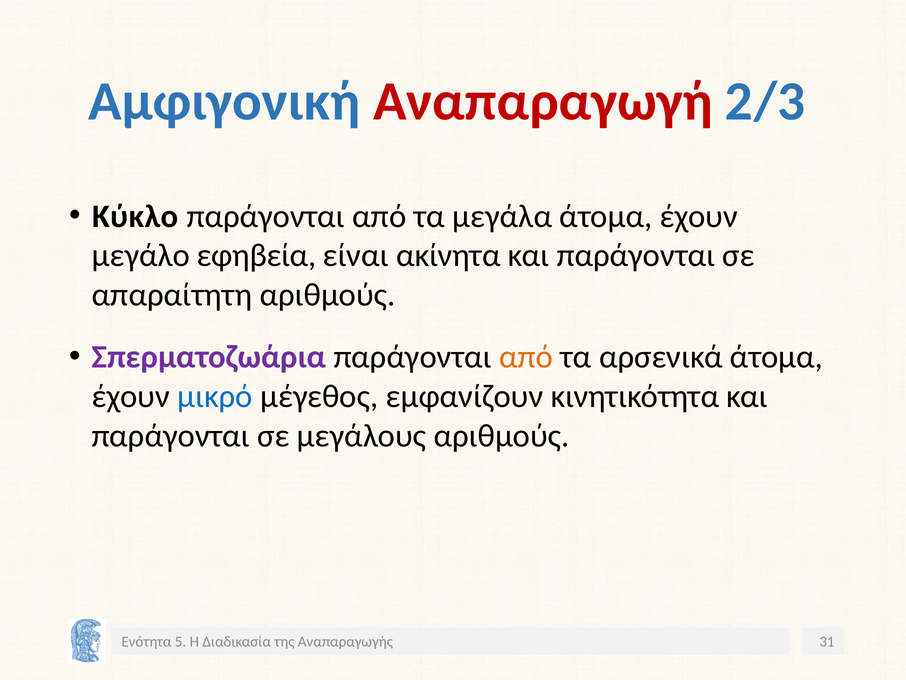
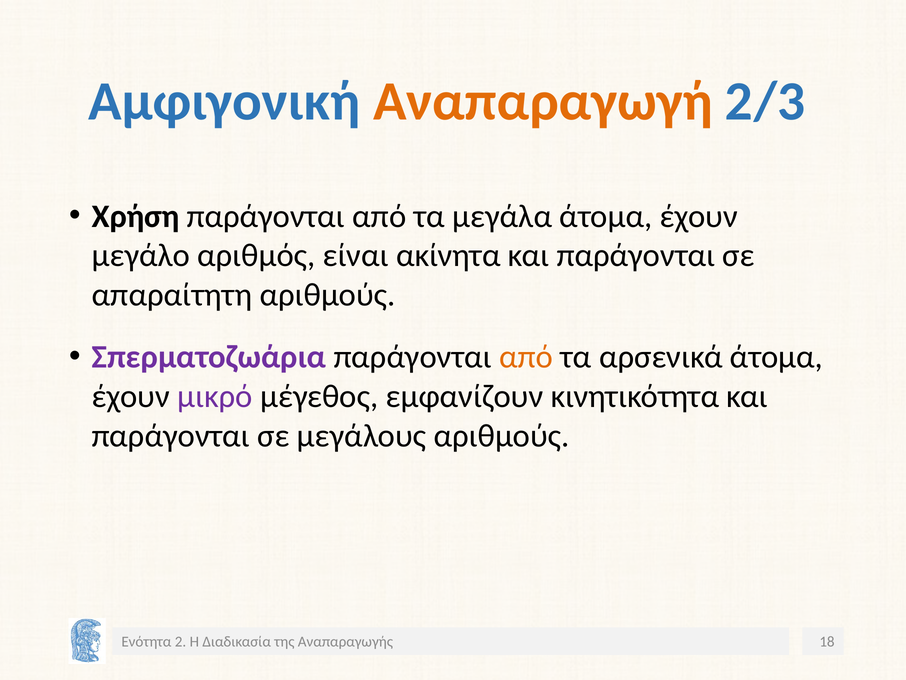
Αναπαραγωγή colour: red -> orange
Κύκλο: Κύκλο -> Χρήση
εφηβεία: εφηβεία -> αριθμός
μικρό colour: blue -> purple
5: 5 -> 2
31: 31 -> 18
